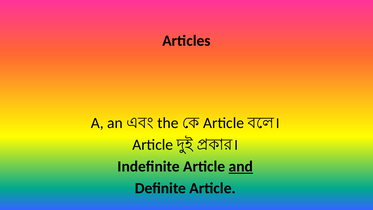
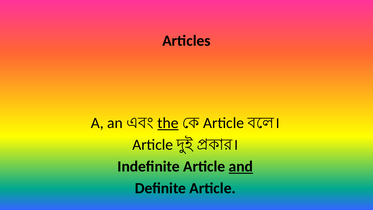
the underline: none -> present
